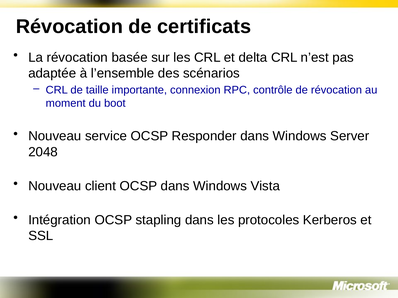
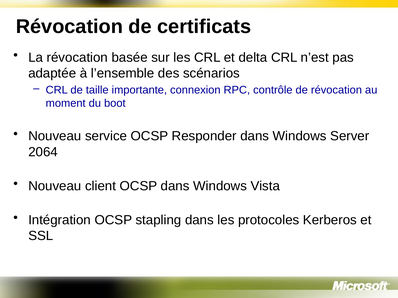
2048: 2048 -> 2064
